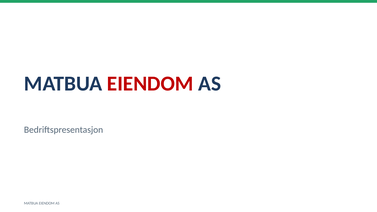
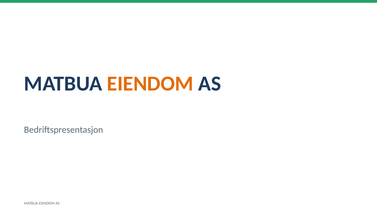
EIENDOM at (150, 84) colour: red -> orange
